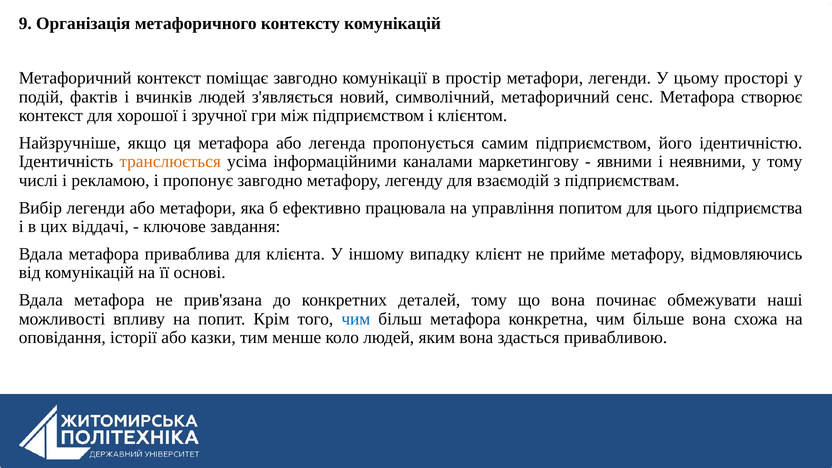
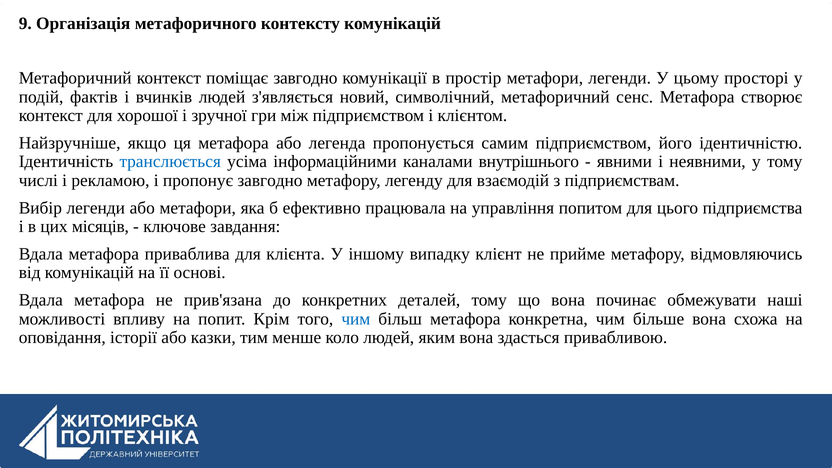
транслюється colour: orange -> blue
маркетингову: маркетингову -> внутрішнього
віддачі: віддачі -> місяців
